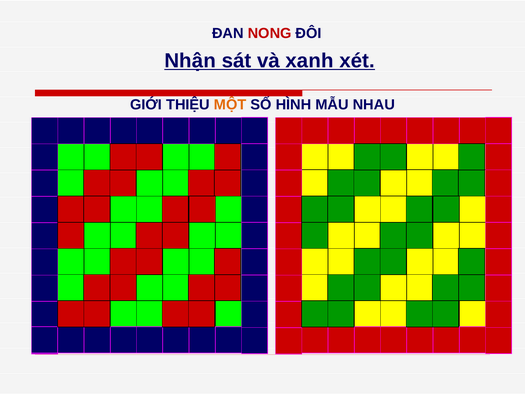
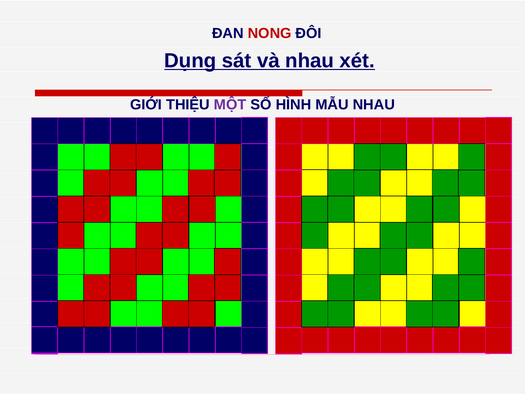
Nhận: Nhận -> Dụng
và xanh: xanh -> nhau
MỘT colour: orange -> purple
